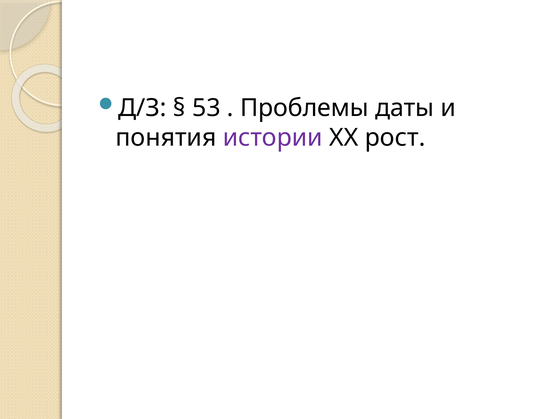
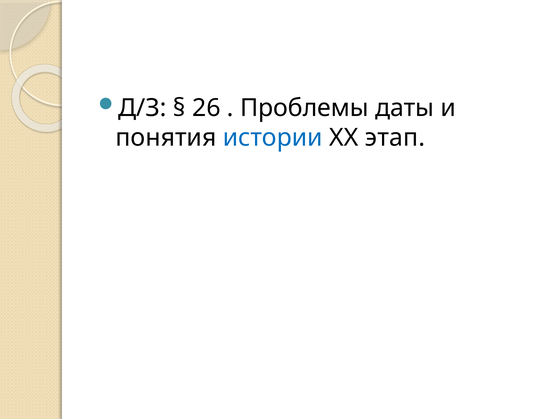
53: 53 -> 26
истории colour: purple -> blue
рост: рост -> этап
